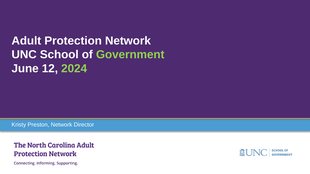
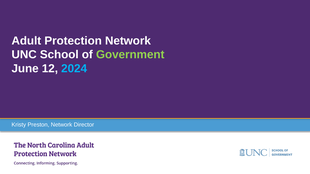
2024 colour: light green -> light blue
